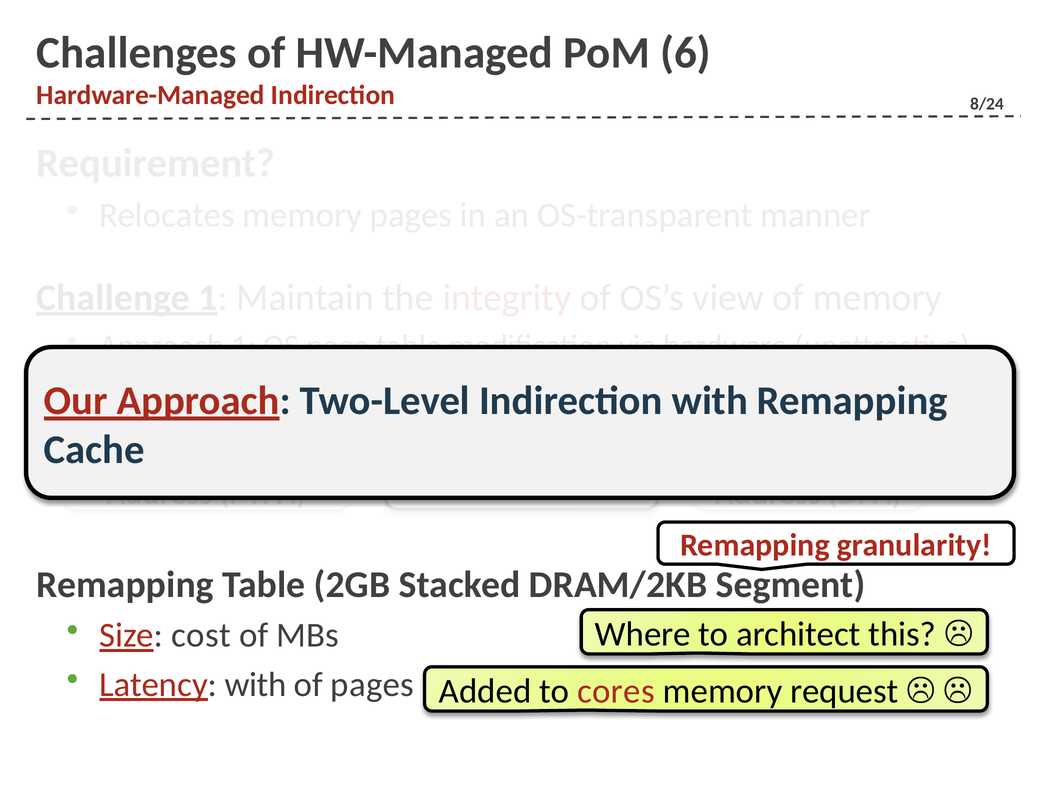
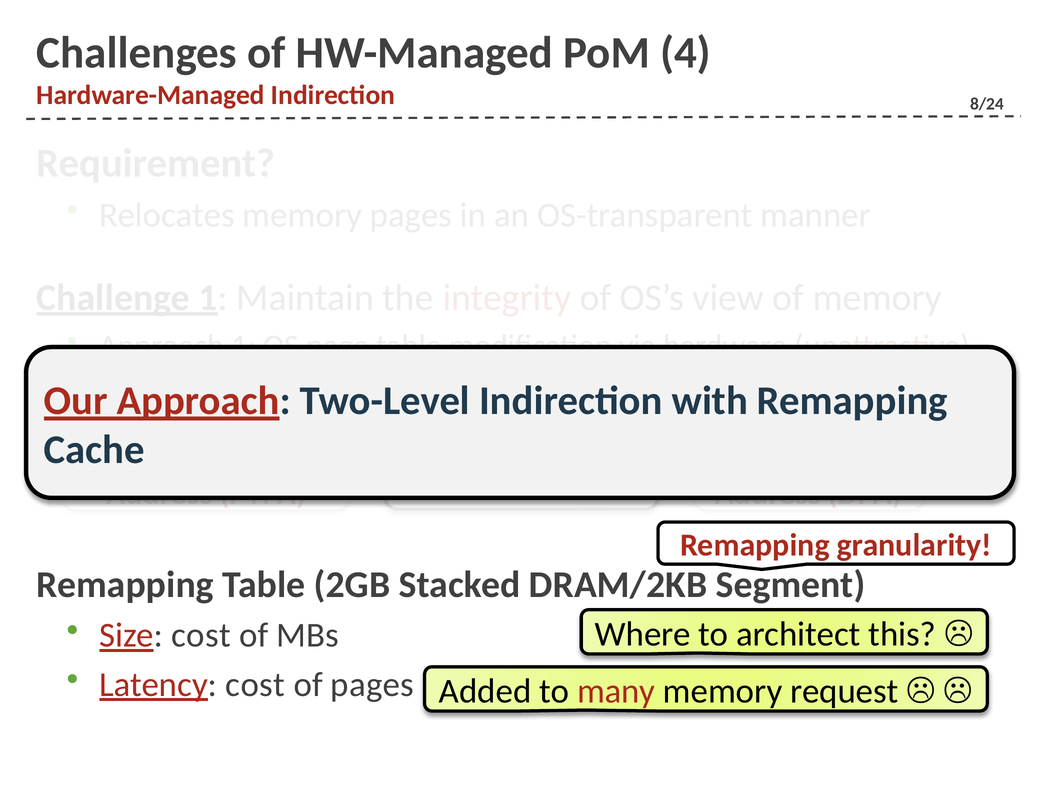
6: 6 -> 4
Latency with: with -> cost
cores: cores -> many
